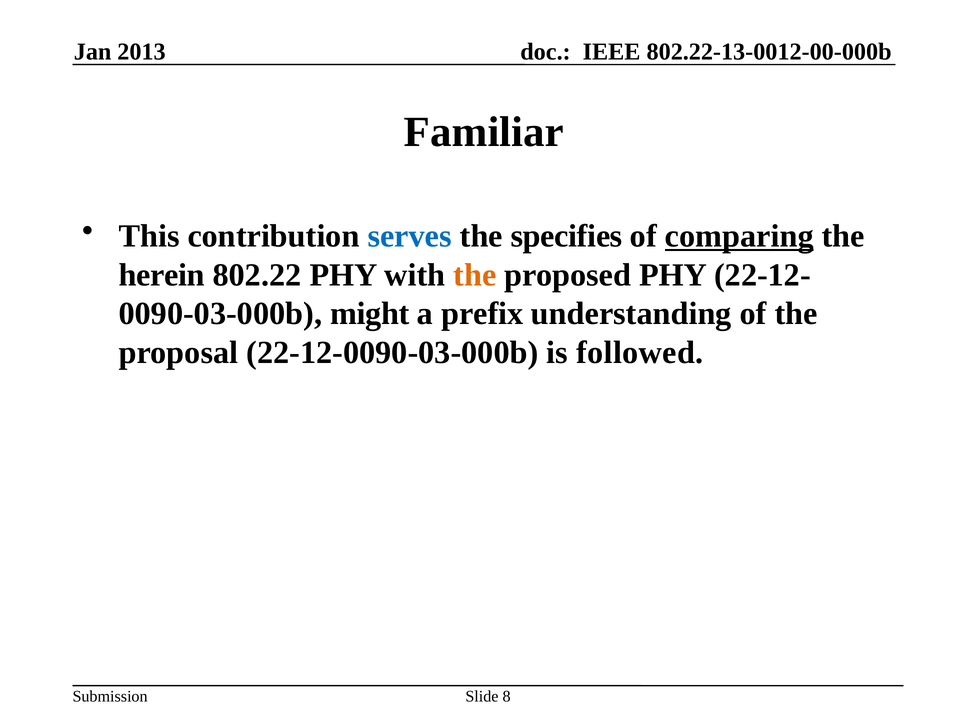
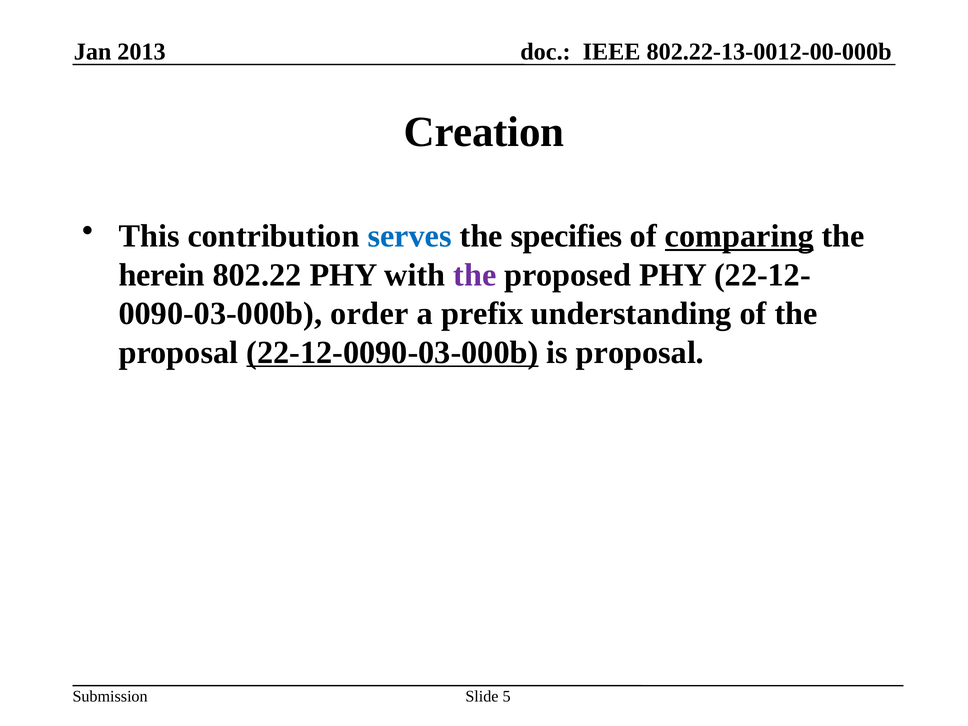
Familiar: Familiar -> Creation
the at (475, 275) colour: orange -> purple
might: might -> order
22-12-0090-03-000b underline: none -> present
is followed: followed -> proposal
8: 8 -> 5
